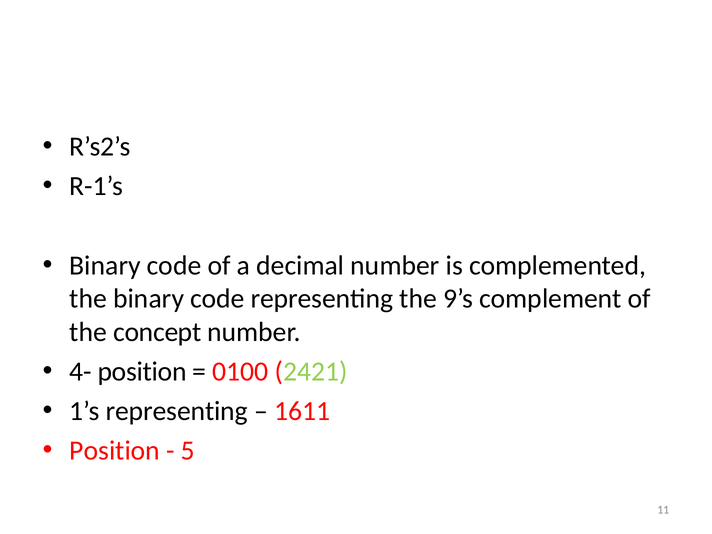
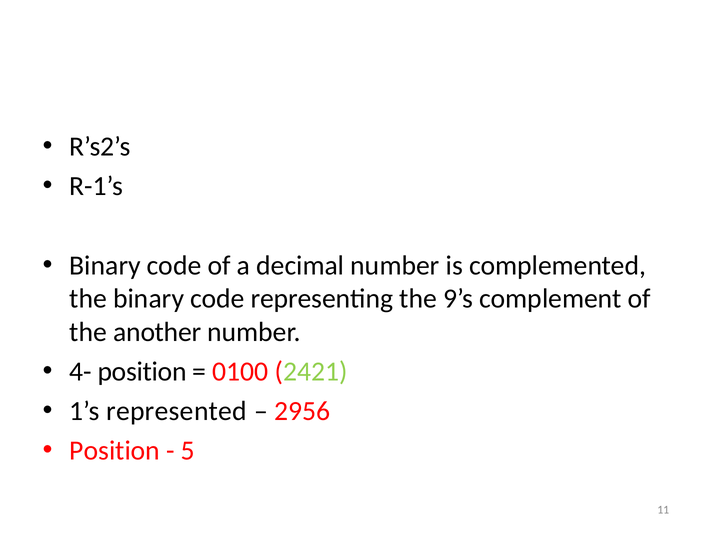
concept: concept -> another
1’s representing: representing -> represented
1611: 1611 -> 2956
